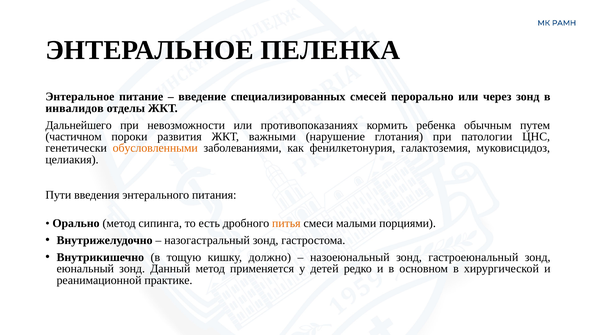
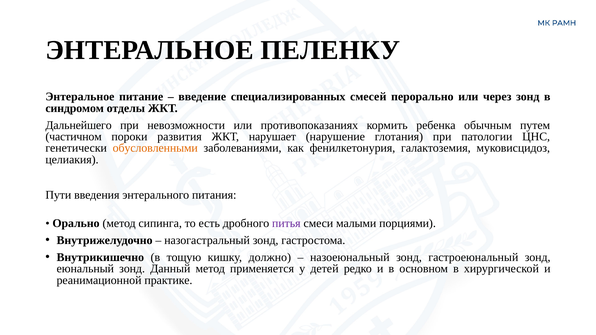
ПЕЛЕНКА: ПЕЛЕНКА -> ПЕЛЕНКУ
инвалидов: инвалидов -> синдромом
важными: важными -> нарушает
питья colour: orange -> purple
